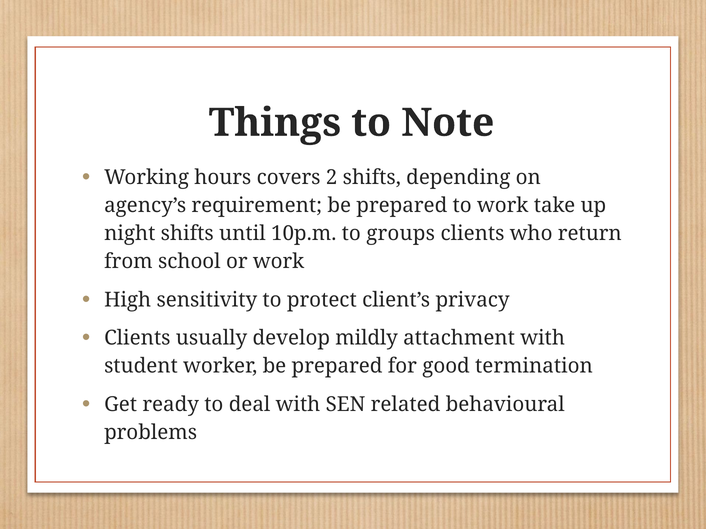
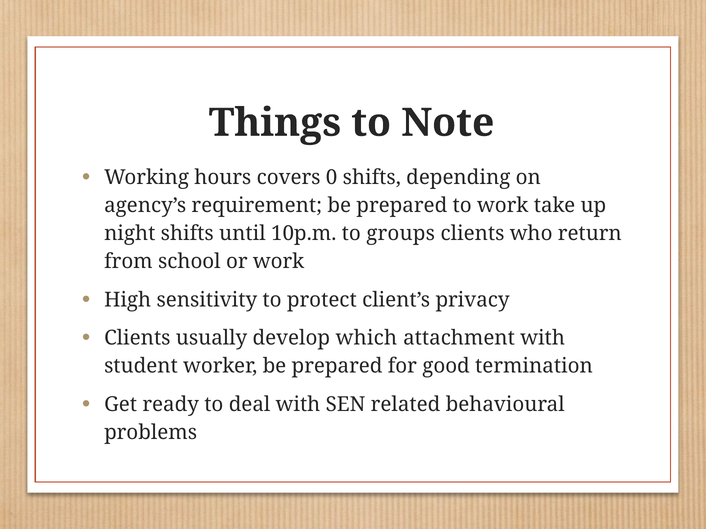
2: 2 -> 0
mildly: mildly -> which
